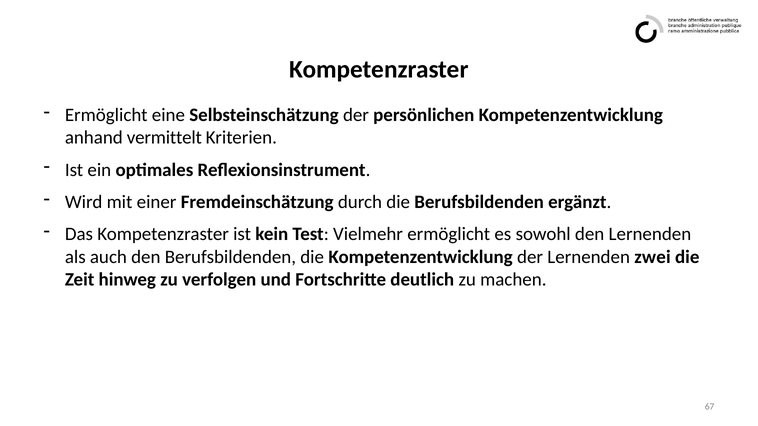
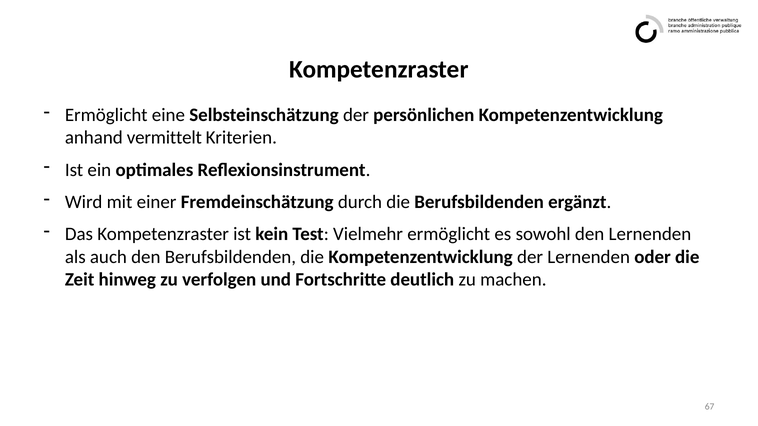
zwei: zwei -> oder
